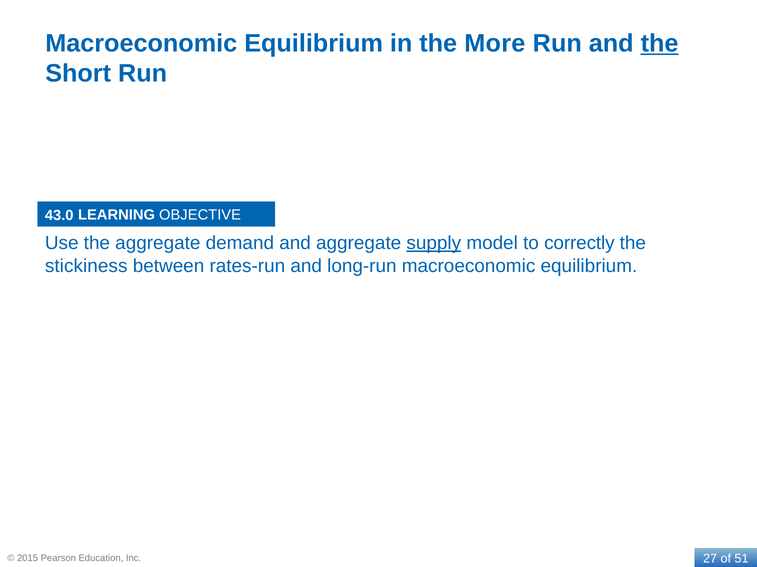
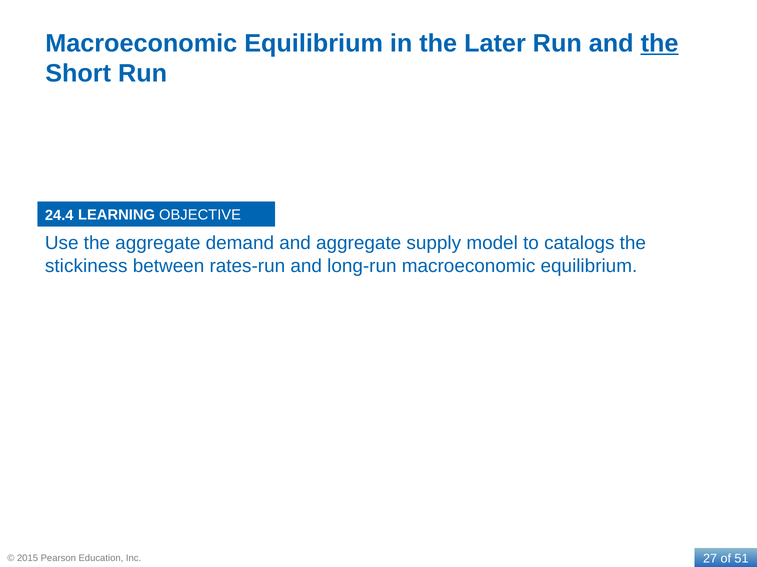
More: More -> Later
43.0: 43.0 -> 24.4
supply underline: present -> none
correctly: correctly -> catalogs
